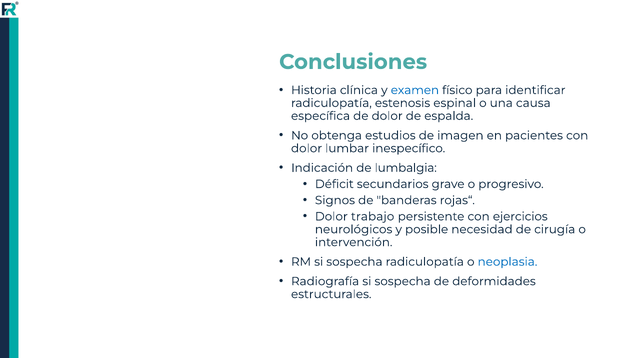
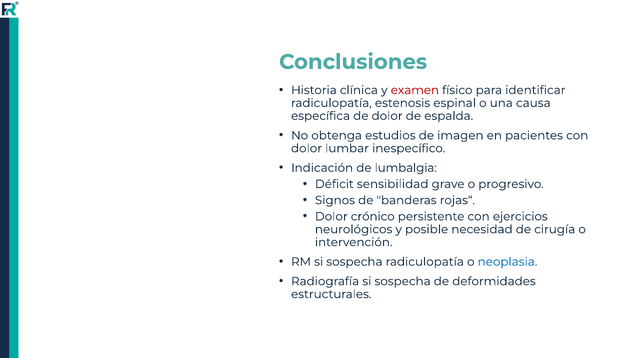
examen colour: blue -> red
secundarios: secundarios -> sensibilidad
trabajo: trabajo -> crónico
